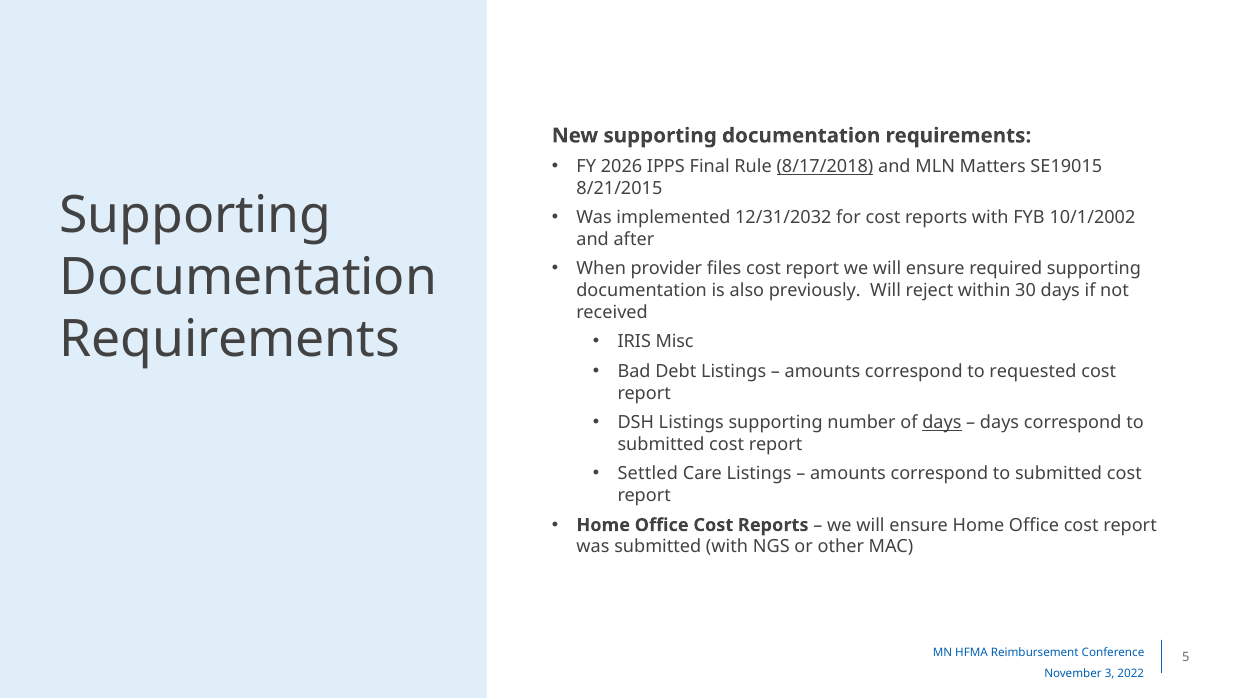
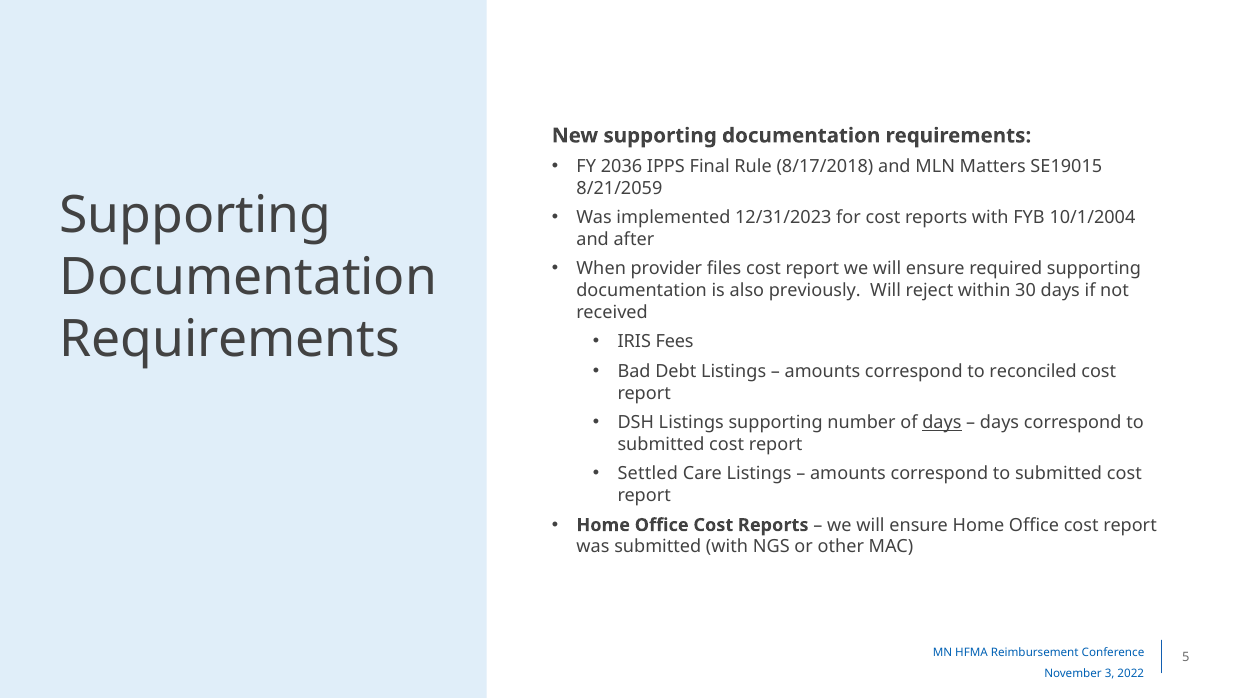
2026: 2026 -> 2036
8/17/2018 underline: present -> none
8/21/2015: 8/21/2015 -> 8/21/2059
12/31/2032: 12/31/2032 -> 12/31/2023
10/1/2002: 10/1/2002 -> 10/1/2004
Misc: Misc -> Fees
requested: requested -> reconciled
